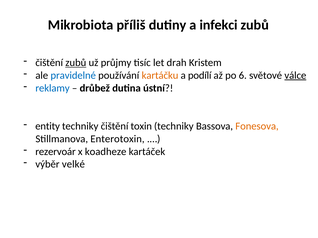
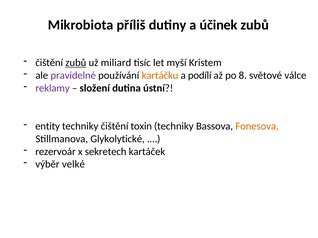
infekci: infekci -> účinek
průjmy: průjmy -> miliard
drah: drah -> myší
pravidelné colour: blue -> purple
6: 6 -> 8
válce underline: present -> none
reklamy colour: blue -> purple
drůbež: drůbež -> složení
Enterotoxin: Enterotoxin -> Glykolytické
koadheze: koadheze -> sekretech
